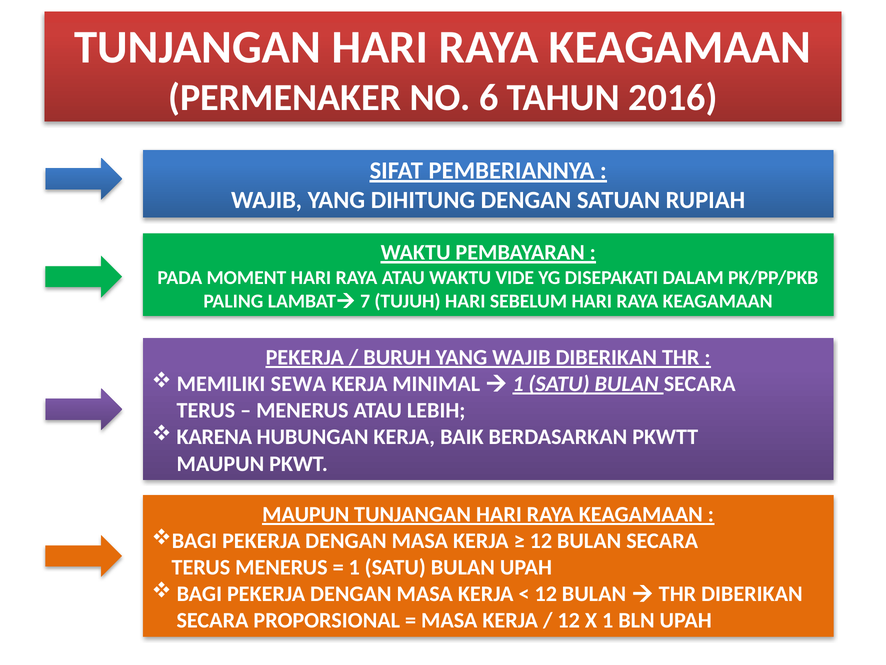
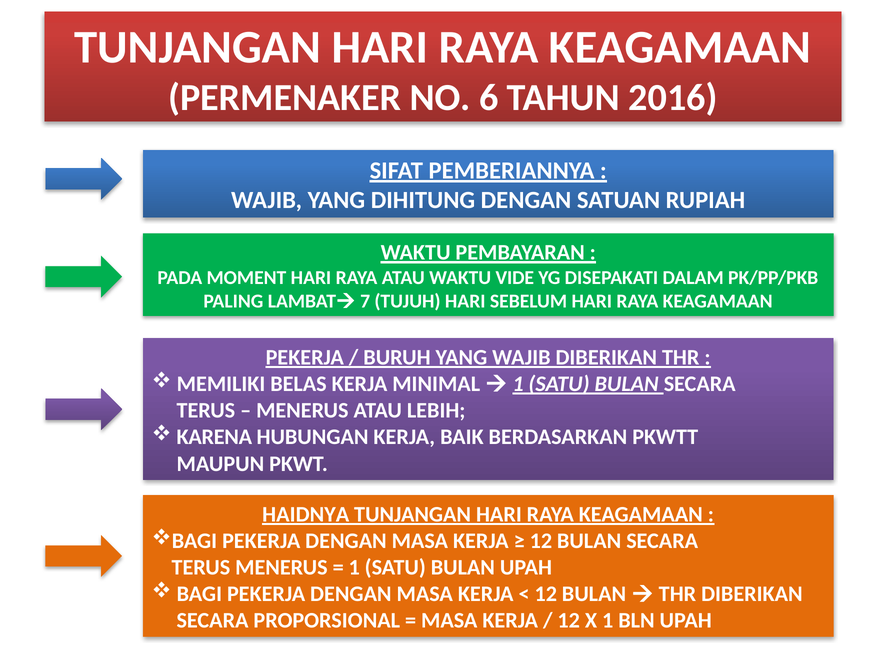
SEWA: SEWA -> BELAS
MAUPUN at (306, 514): MAUPUN -> HAIDNYA
